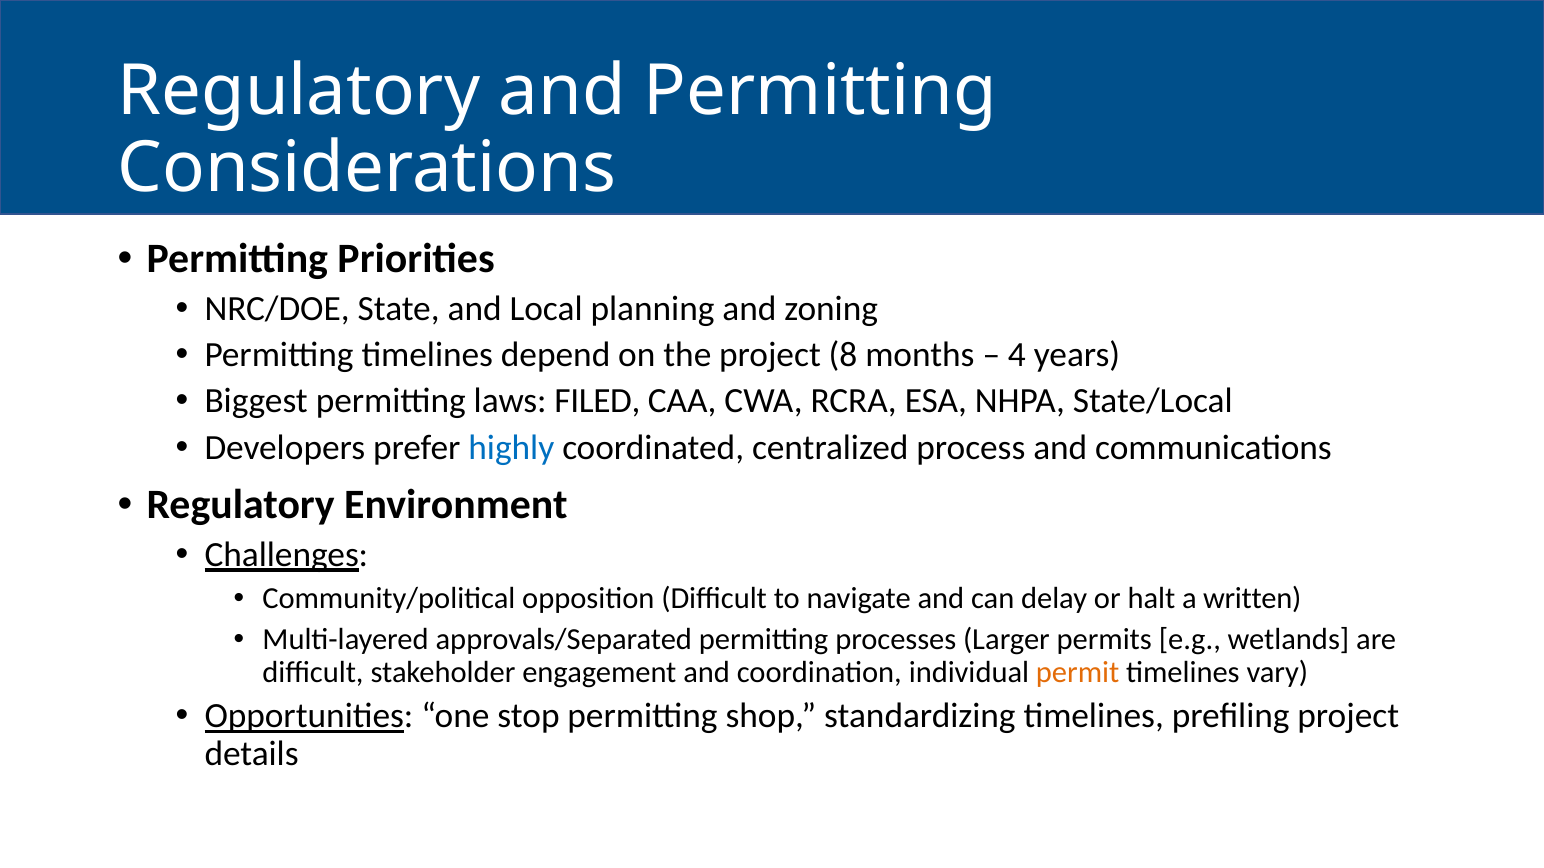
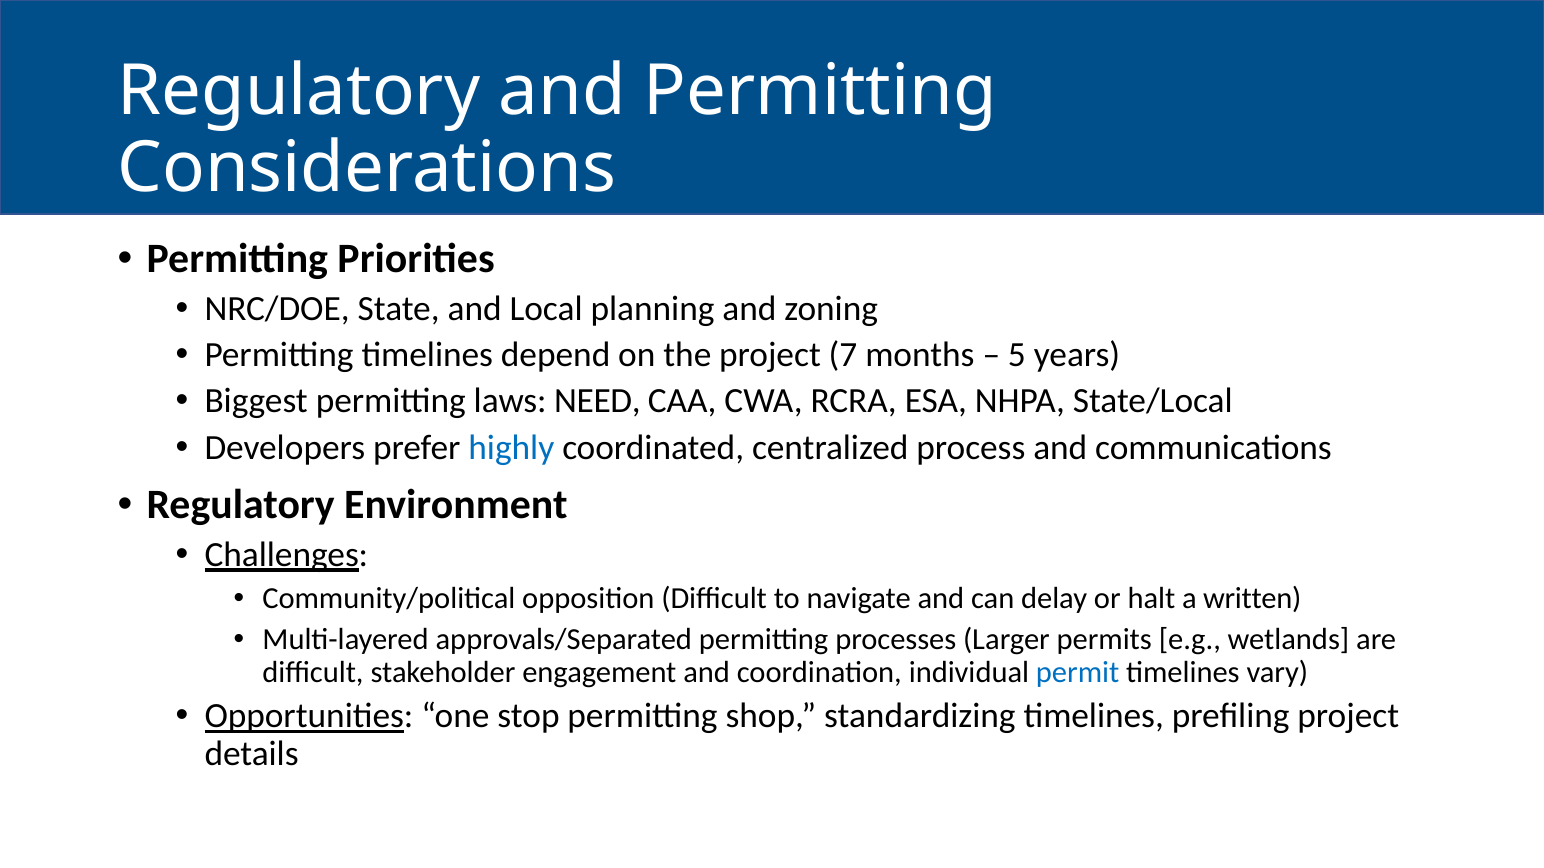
8: 8 -> 7
4: 4 -> 5
FILED: FILED -> NEED
permit colour: orange -> blue
